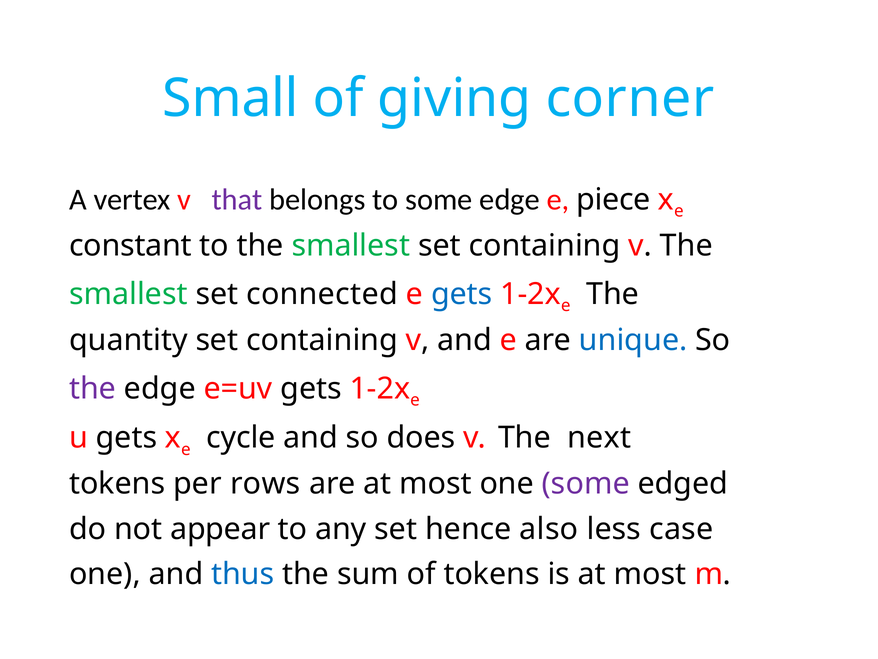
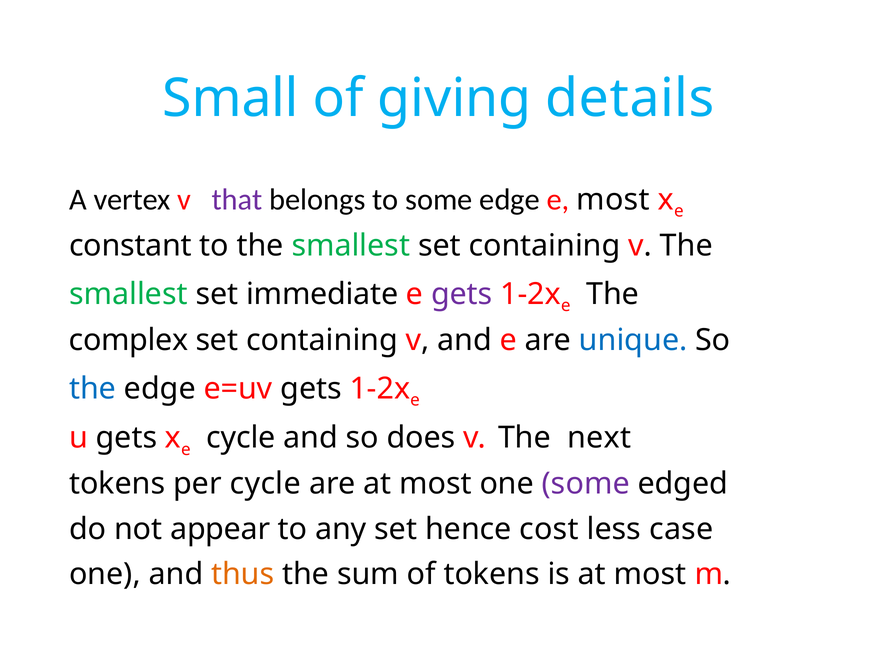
corner: corner -> details
e piece: piece -> most
connected: connected -> immediate
gets at (462, 294) colour: blue -> purple
quantity: quantity -> complex
the at (93, 388) colour: purple -> blue
per rows: rows -> cycle
also: also -> cost
thus colour: blue -> orange
